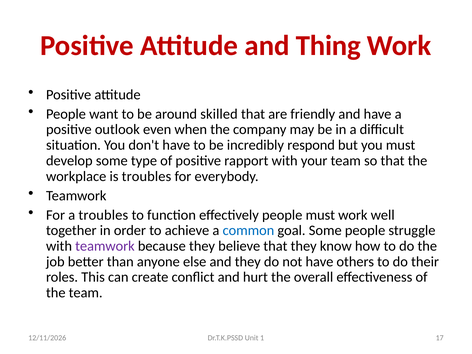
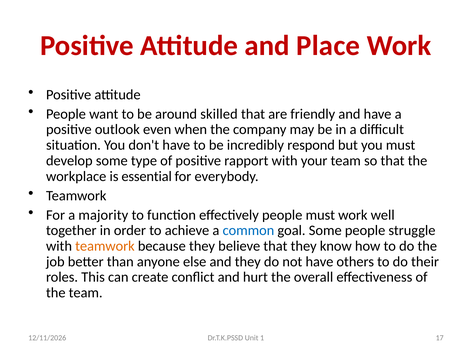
Thing: Thing -> Place
is troubles: troubles -> essential
a troubles: troubles -> majority
teamwork at (105, 246) colour: purple -> orange
